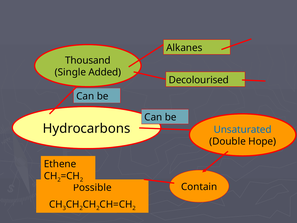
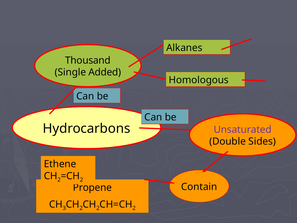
Decolourised: Decolourised -> Homologous
Unsaturated colour: blue -> purple
Hope: Hope -> Sides
Possible: Possible -> Propene
